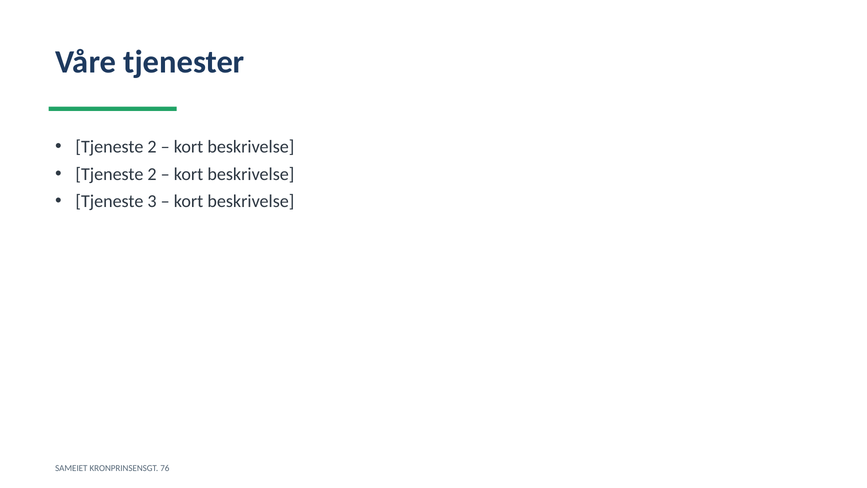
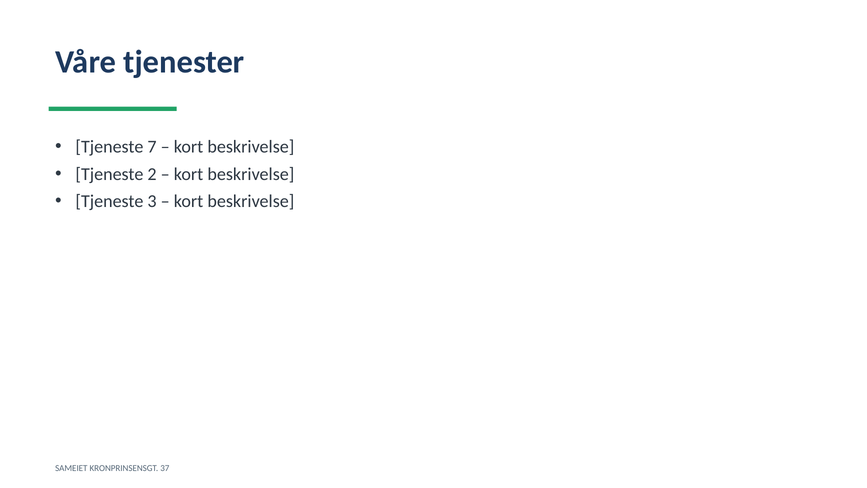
2 at (152, 147): 2 -> 7
76: 76 -> 37
